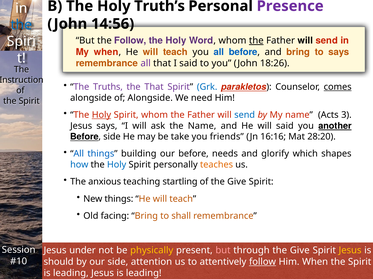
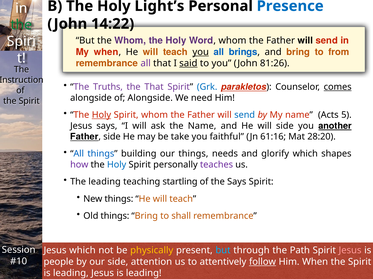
Truth’s: Truth’s -> Light’s
Presence colour: purple -> blue
the at (21, 25) colour: blue -> green
14:56: 14:56 -> 14:22
the Follow: Follow -> Whom
the at (256, 41) underline: present -> none
you at (201, 52) underline: none -> present
all before: before -> brings
to says: says -> from
said at (188, 63) underline: none -> present
18:26: 18:26 -> 81:26
3: 3 -> 5
will said: said -> side
Before at (84, 137): Before -> Father
friends: friends -> faithful
16:16: 16:16 -> 61:16
our before: before -> things
how colour: blue -> purple
teaches colour: orange -> purple
The anxious: anxious -> leading
of the Give: Give -> Says
Old facing: facing -> things
Jesus under: under -> which
but at (223, 251) colour: pink -> light blue
through the Give: Give -> Path
Jesus at (350, 251) colour: yellow -> pink
should: should -> people
